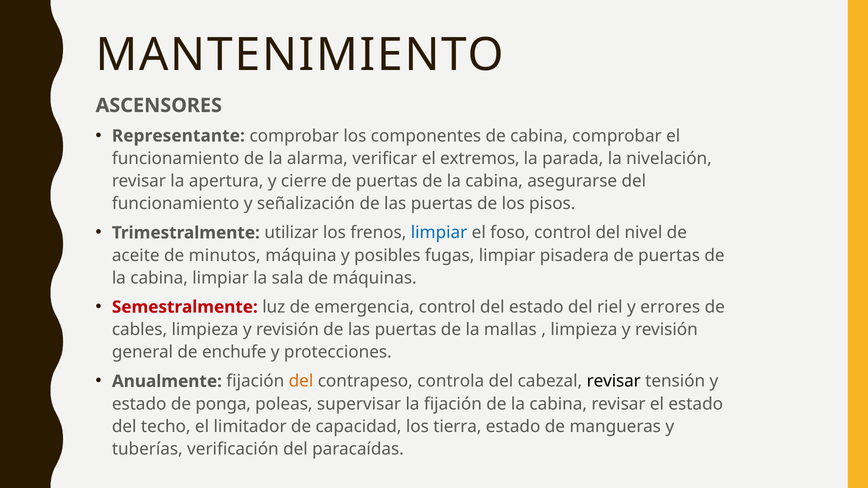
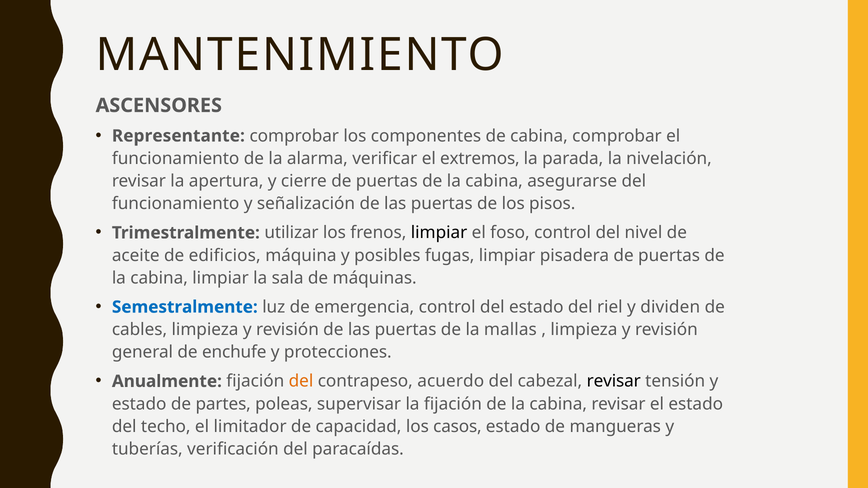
limpiar at (439, 233) colour: blue -> black
minutos: minutos -> edificios
Semestralmente colour: red -> blue
errores: errores -> dividen
controla: controla -> acuerdo
ponga: ponga -> partes
tierra: tierra -> casos
